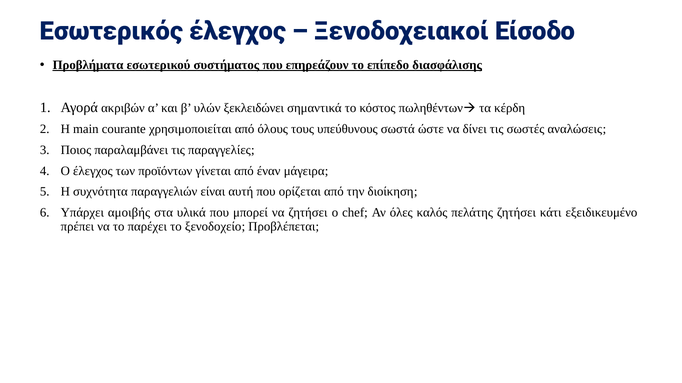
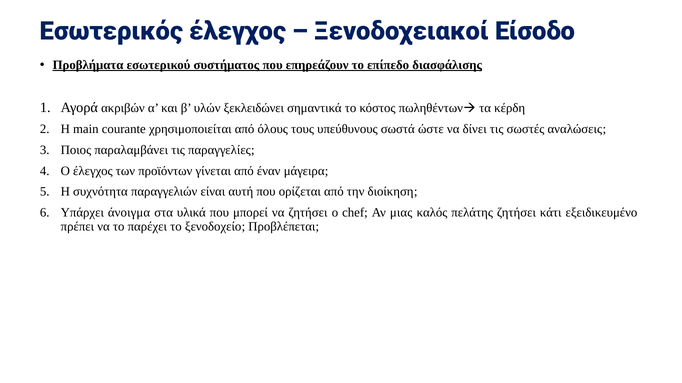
αμοιβής: αμοιβής -> άνοιγμα
όλες: όλες -> μιας
